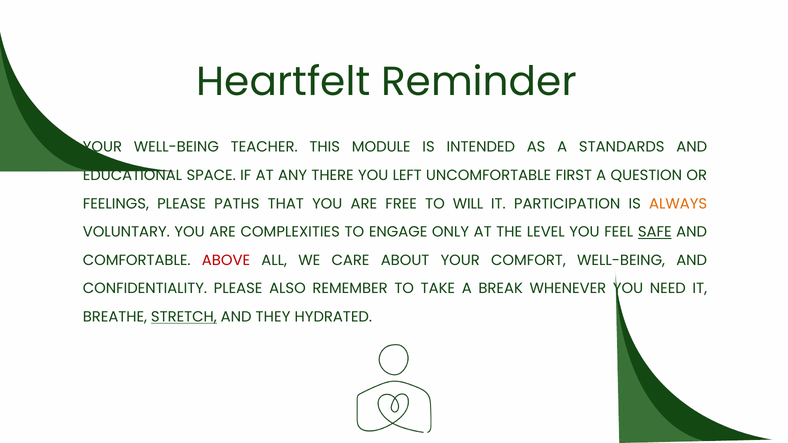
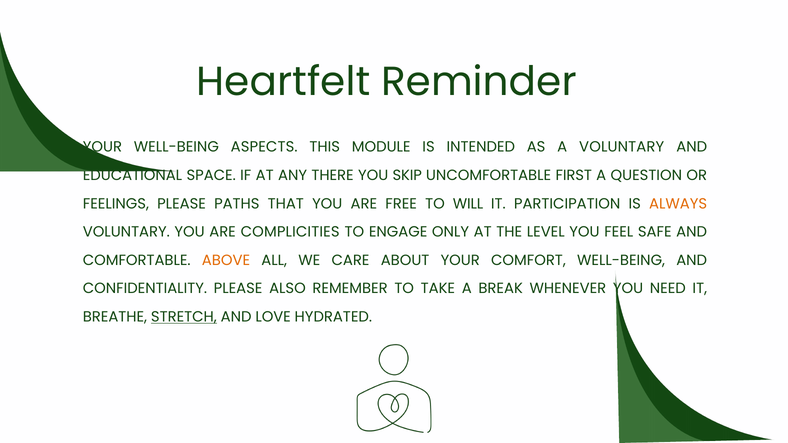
TEACHER: TEACHER -> ASPECTS
A STANDARDS: STANDARDS -> VOLUNTARY
LEFT: LEFT -> SKIP
COMPLEXITIES: COMPLEXITIES -> COMPLICITIES
SAFE underline: present -> none
ABOVE colour: red -> orange
THEY: THEY -> LOVE
